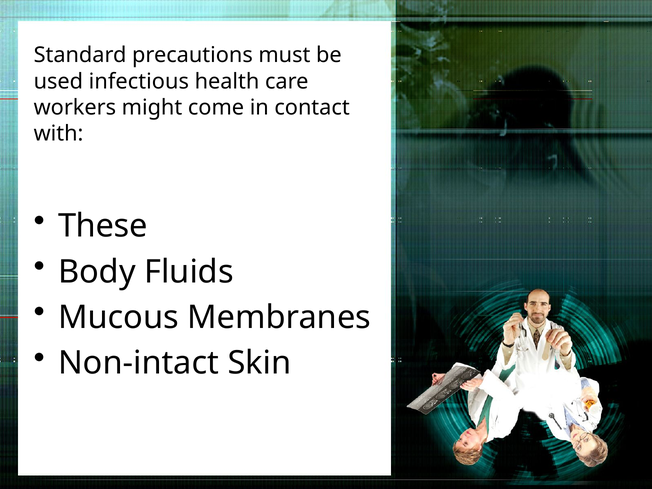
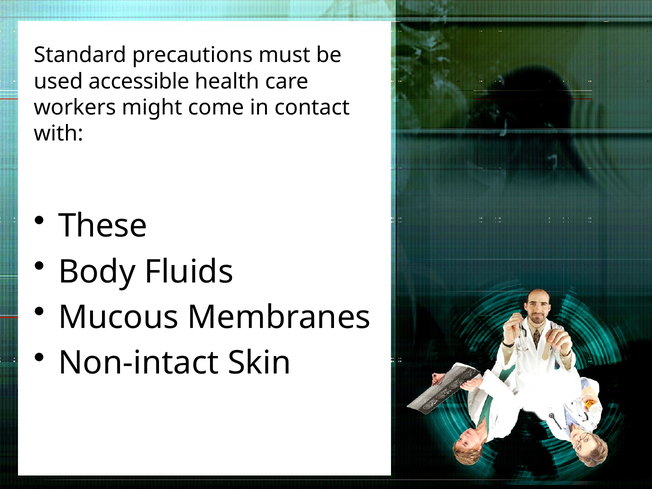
infectious: infectious -> accessible
